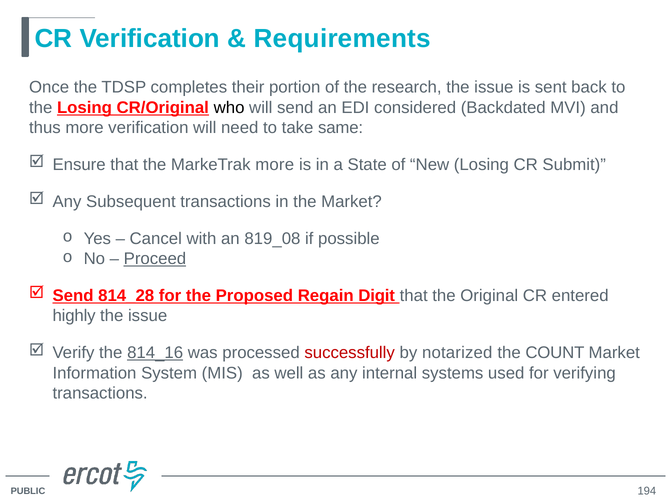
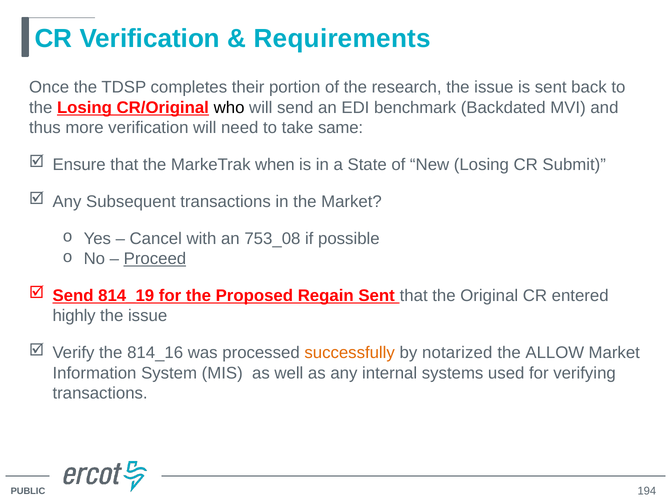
considered: considered -> benchmark
MarkeTrak more: more -> when
819_08: 819_08 -> 753_08
814_28: 814_28 -> 814_19
Regain Digit: Digit -> Sent
814_16 underline: present -> none
successfully colour: red -> orange
COUNT: COUNT -> ALLOW
